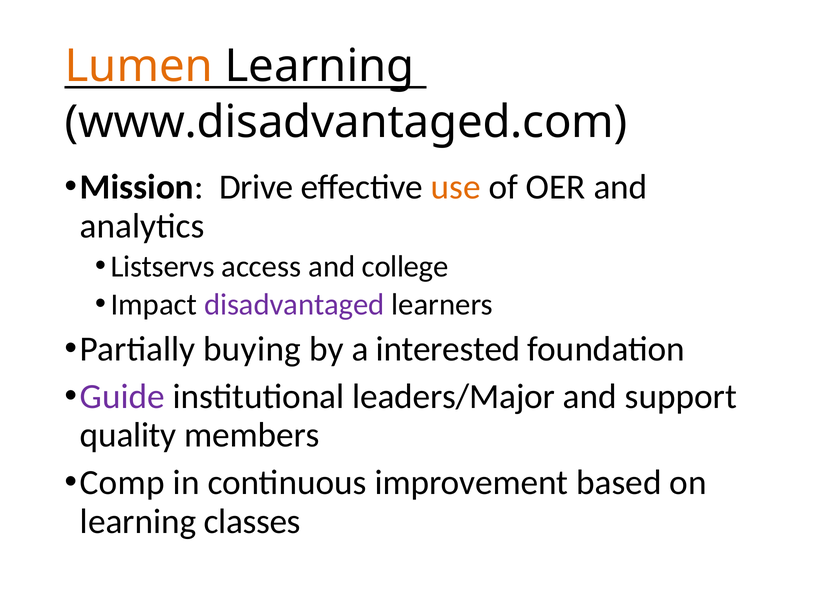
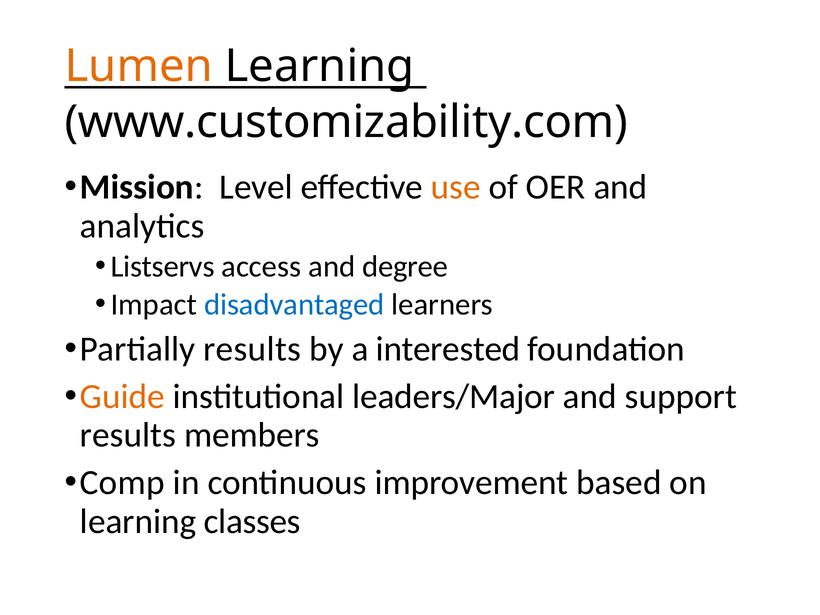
www.disadvantaged.com: www.disadvantaged.com -> www.customizability.com
Drive: Drive -> Level
college: college -> degree
disadvantaged colour: purple -> blue
Partially buying: buying -> results
Guide colour: purple -> orange
quality at (128, 435): quality -> results
